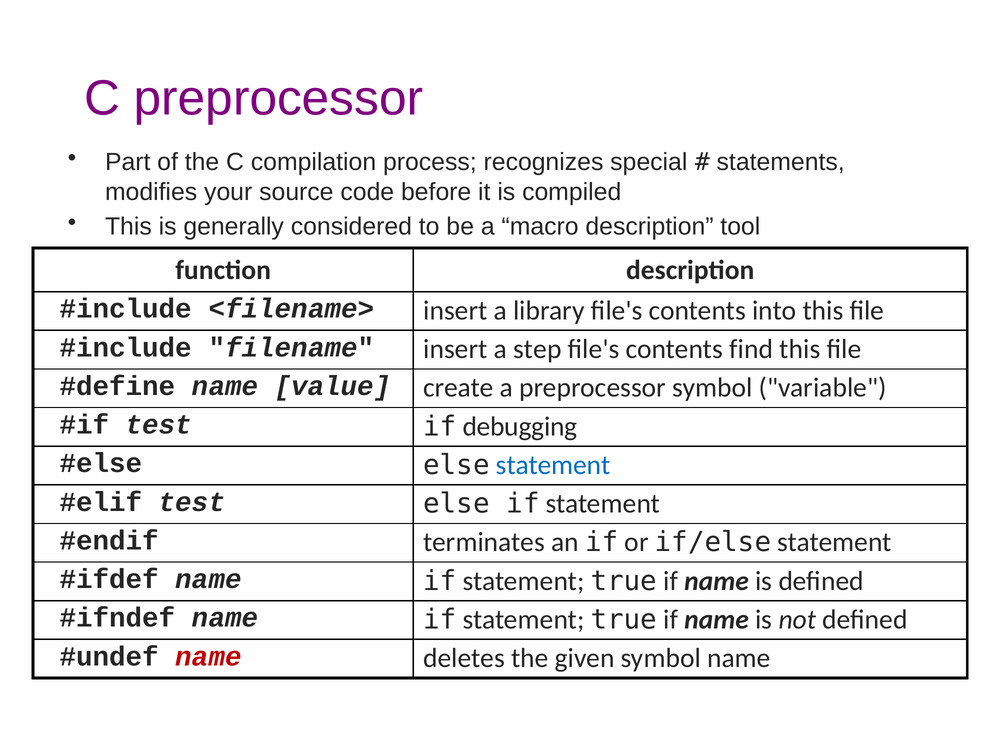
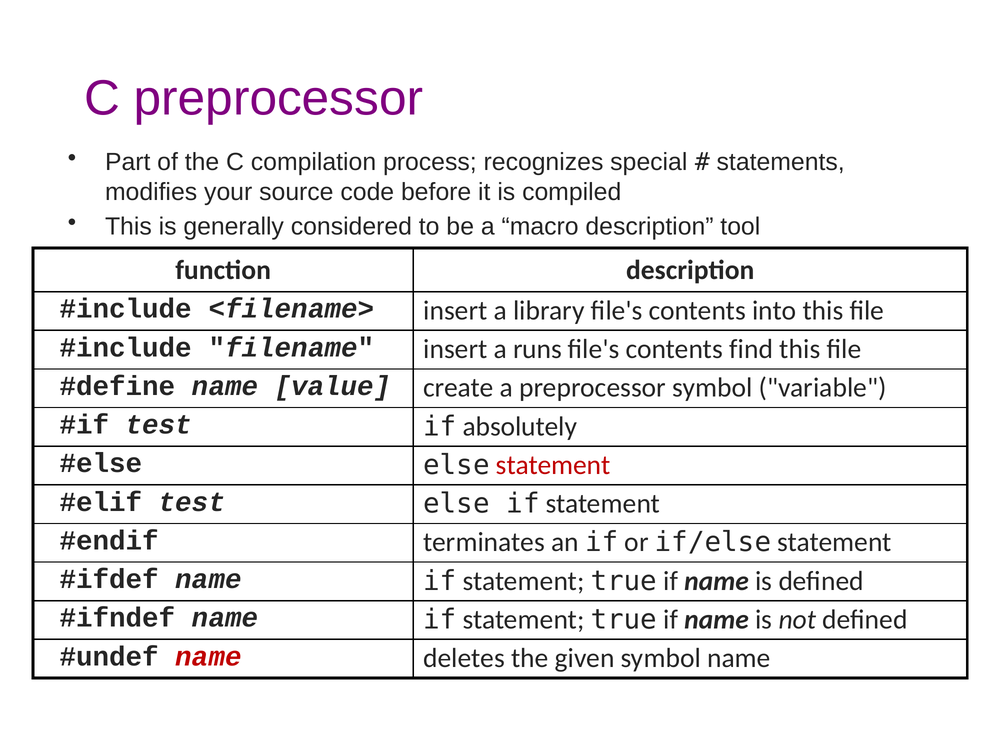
step: step -> runs
debugging: debugging -> absolutely
statement at (553, 465) colour: blue -> red
